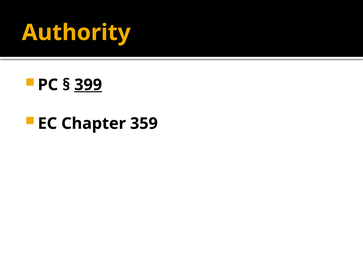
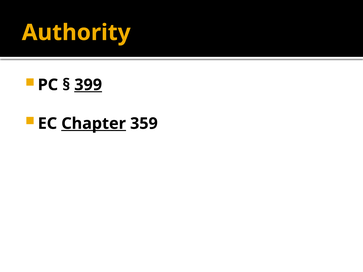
Chapter underline: none -> present
